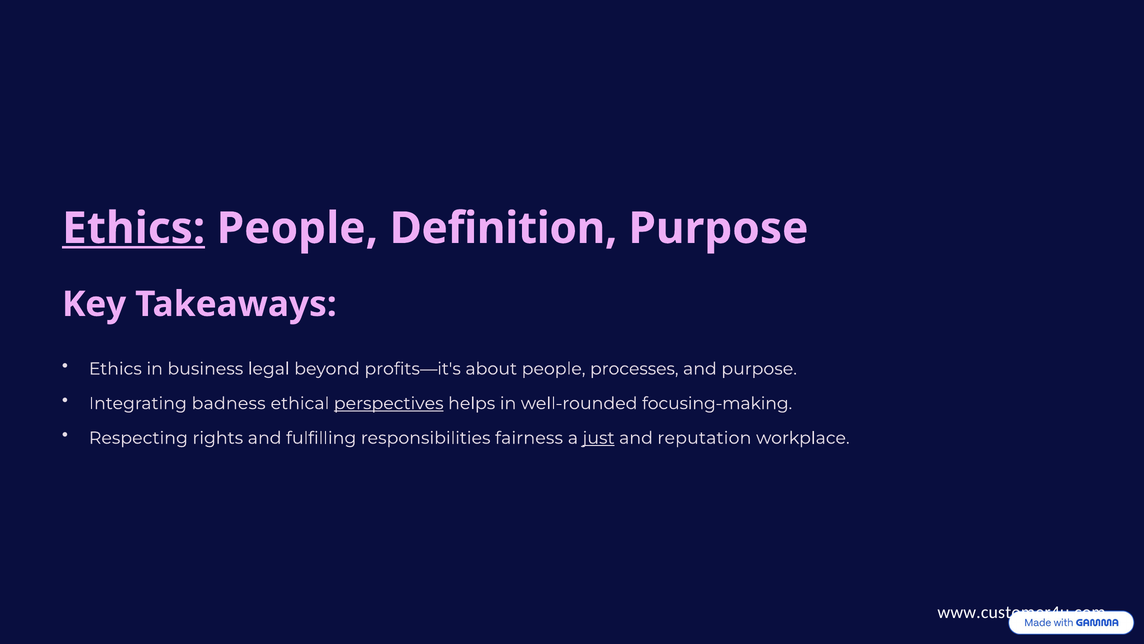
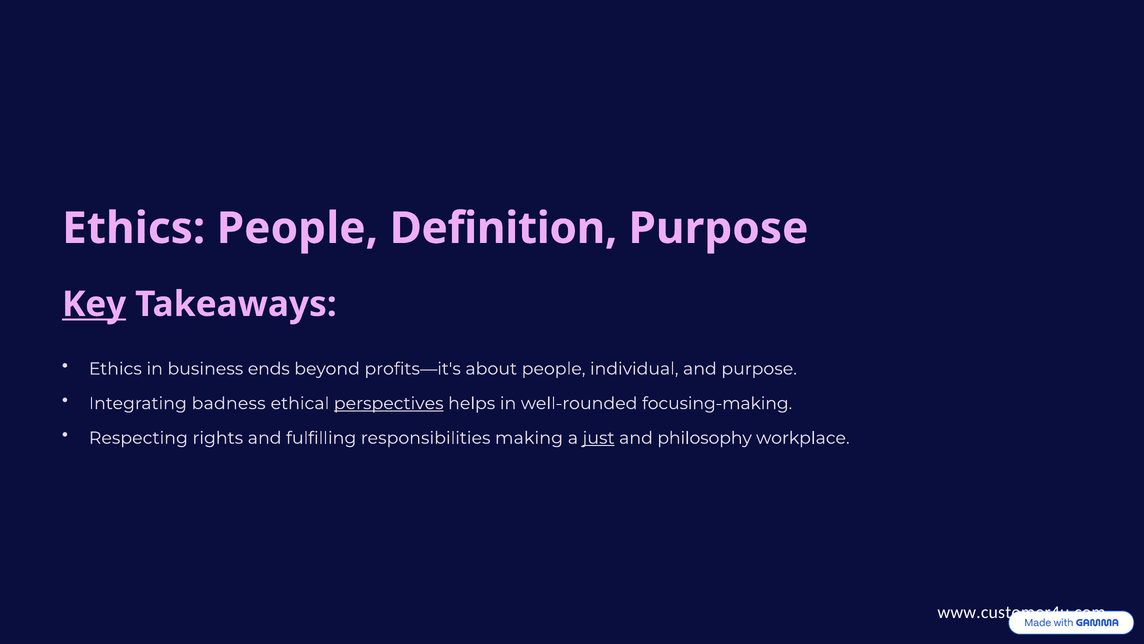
Ethics at (134, 228) underline: present -> none
Key underline: none -> present
legal: legal -> ends
processes: processes -> individual
fairness: fairness -> making
reputation: reputation -> philosophy
